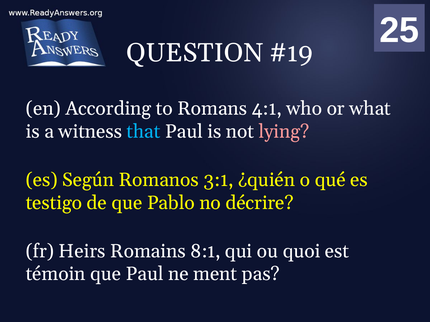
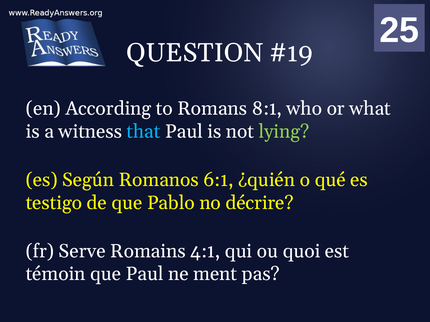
4:1: 4:1 -> 8:1
lying colour: pink -> light green
3:1: 3:1 -> 6:1
Heirs: Heirs -> Serve
8:1: 8:1 -> 4:1
